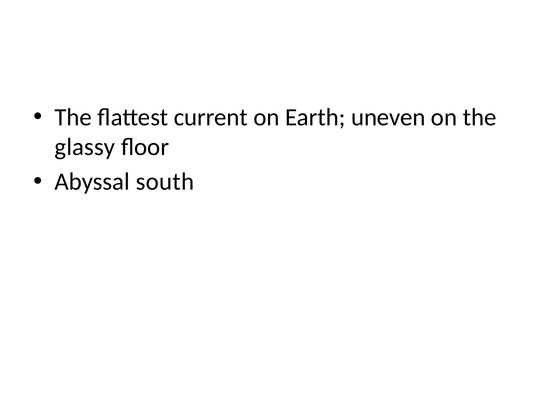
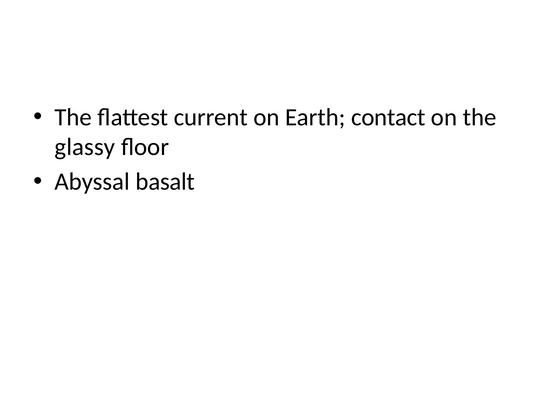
uneven: uneven -> contact
south: south -> basalt
